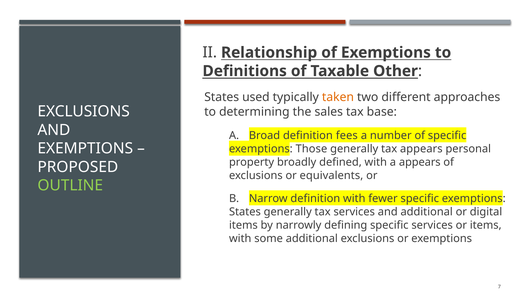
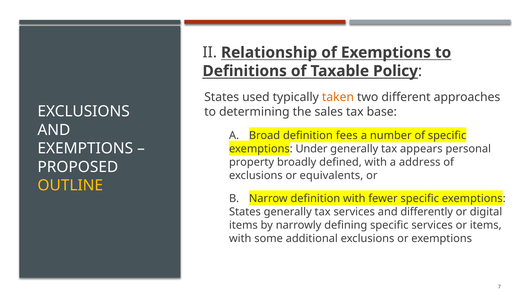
Other: Other -> Policy
Those: Those -> Under
a appears: appears -> address
OUTLINE colour: light green -> yellow
and additional: additional -> differently
